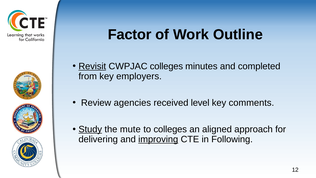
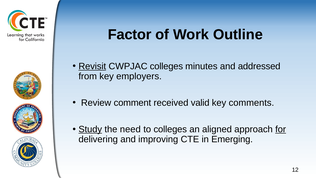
completed: completed -> addressed
agencies: agencies -> comment
level: level -> valid
mute: mute -> need
for underline: none -> present
improving underline: present -> none
Following: Following -> Emerging
